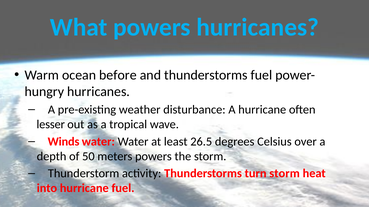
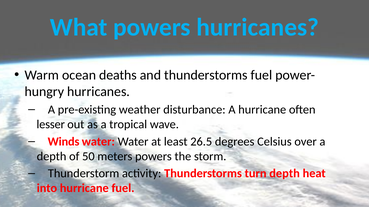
before: before -> deaths
turn storm: storm -> depth
